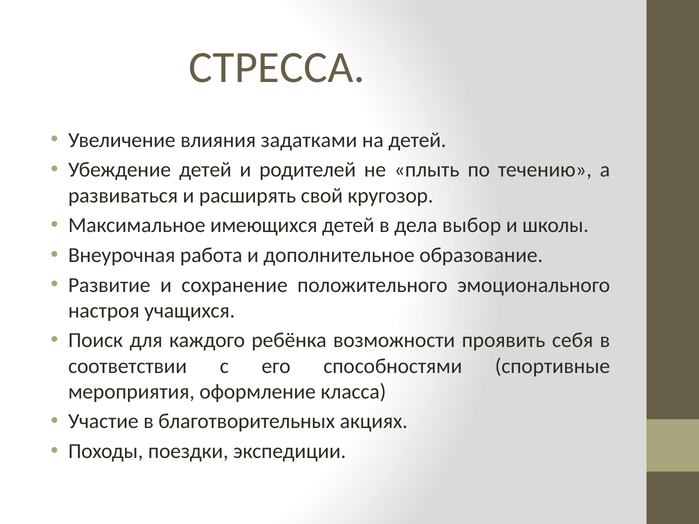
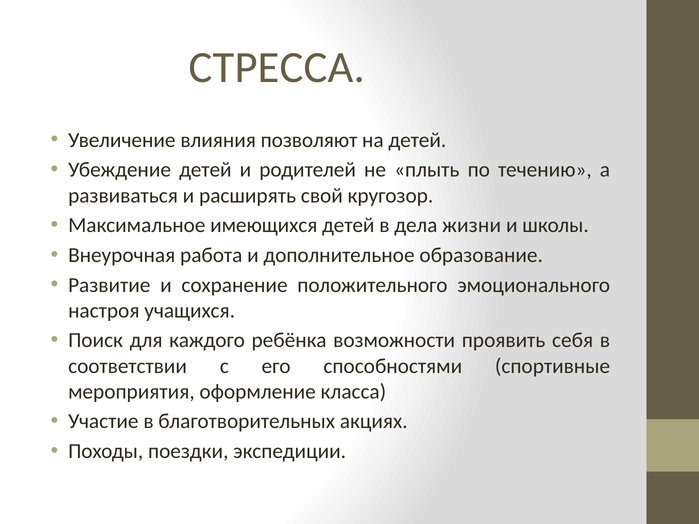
задатками: задатками -> позволяют
выбор: выбор -> жизни
